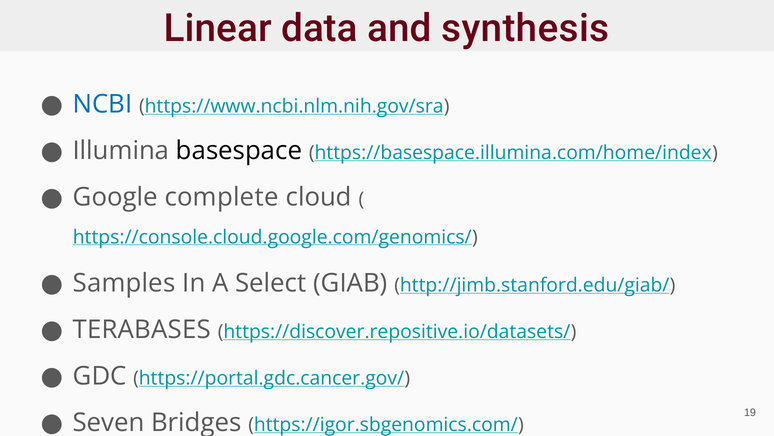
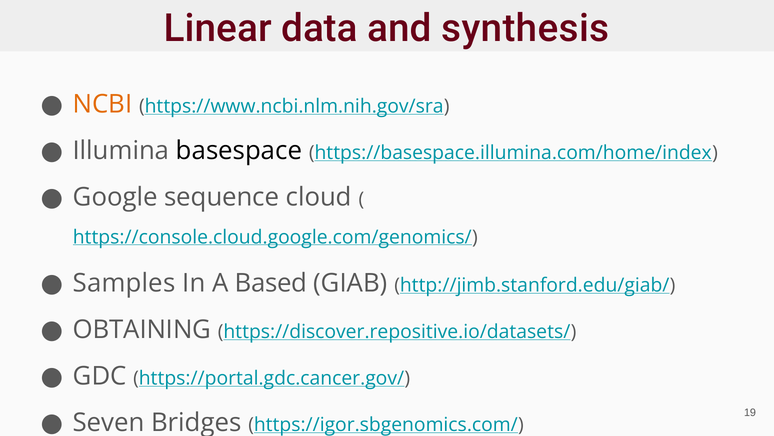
NCBI colour: blue -> orange
complete: complete -> sequence
Select: Select -> Based
TERABASES: TERABASES -> OBTAINING
